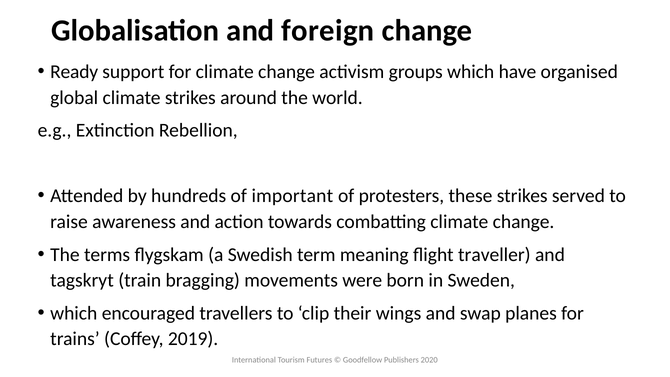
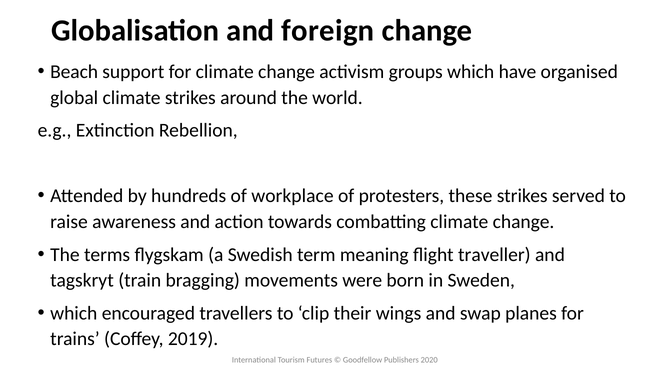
Ready: Ready -> Beach
important: important -> workplace
